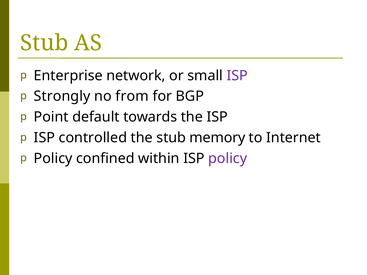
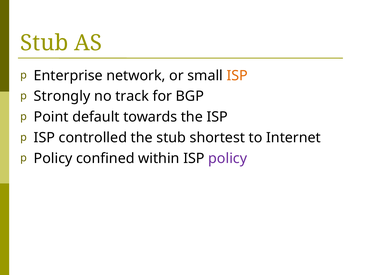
ISP at (237, 76) colour: purple -> orange
from: from -> track
memory: memory -> shortest
